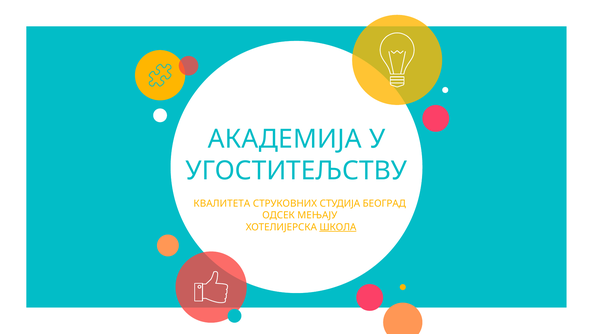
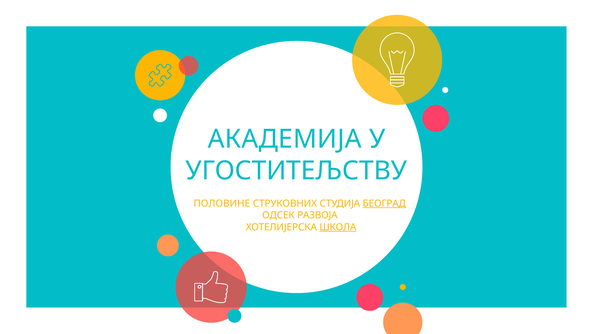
КВАЛИТЕТА: КВАЛИТЕТА -> ПОЛОВИНЕ
БЕОГРАД underline: none -> present
МЕЊАЈУ: МЕЊАЈУ -> РАЗВОЈА
